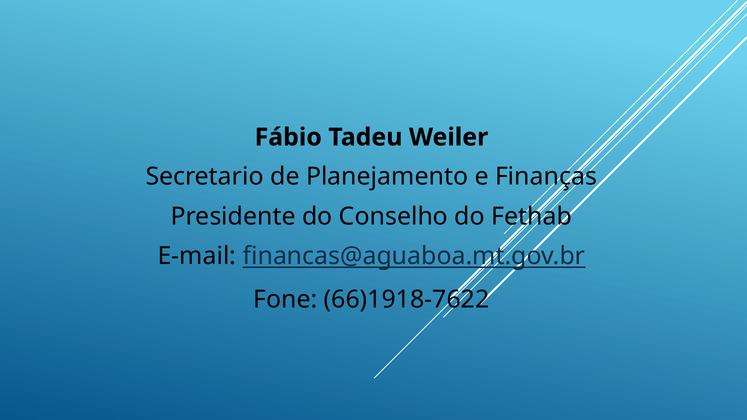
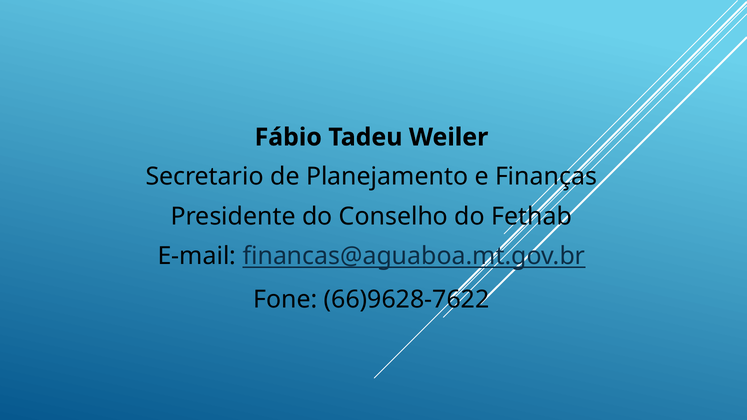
66)1918-7622: 66)1918-7622 -> 66)9628-7622
